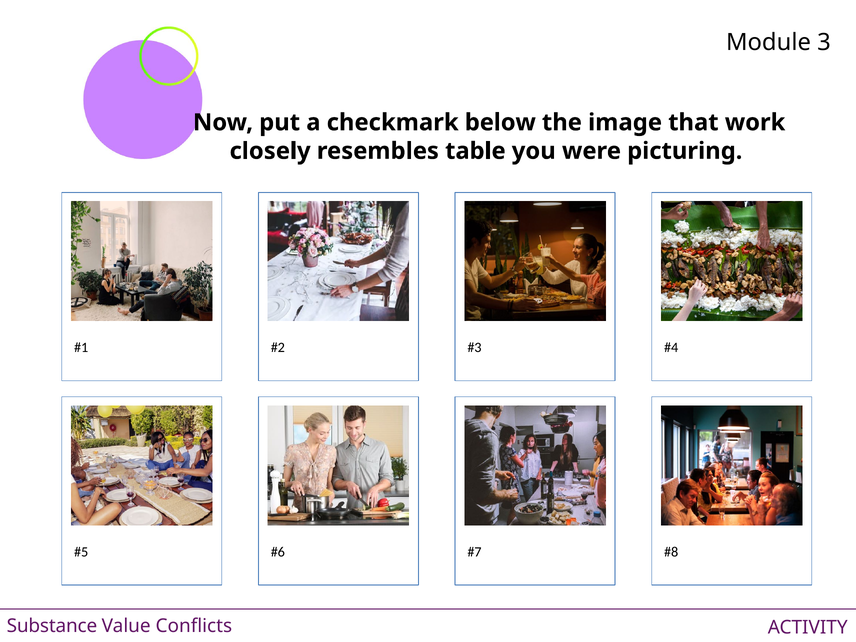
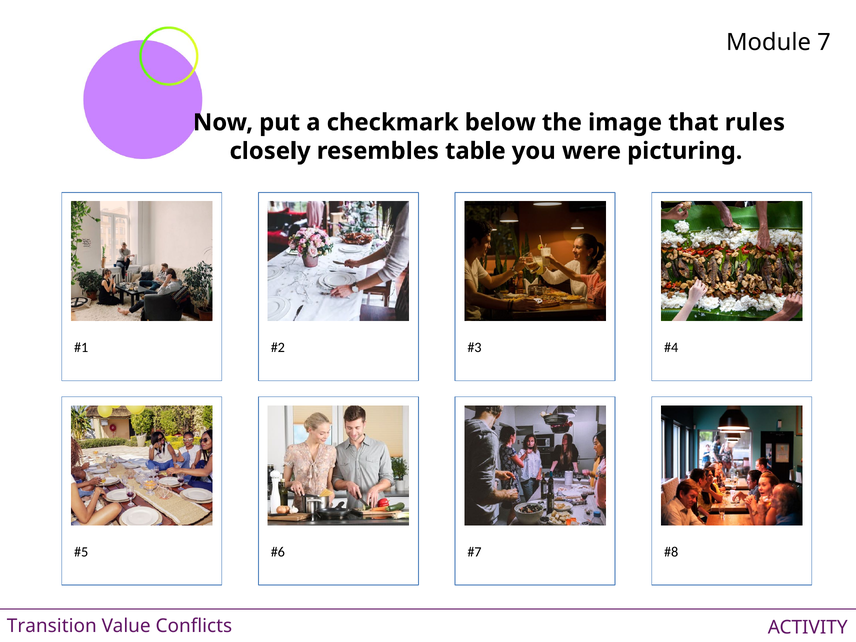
3: 3 -> 7
work: work -> rules
Substance: Substance -> Transition
